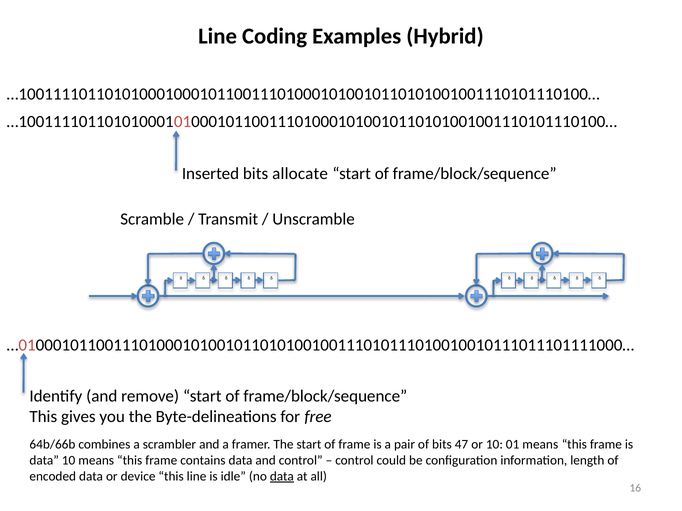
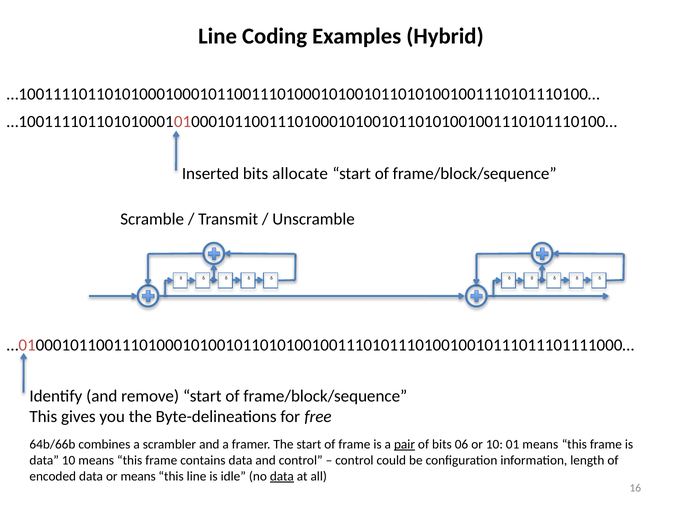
pair underline: none -> present
47: 47 -> 06
or device: device -> means
